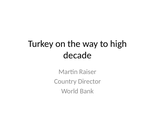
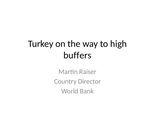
decade: decade -> buffers
